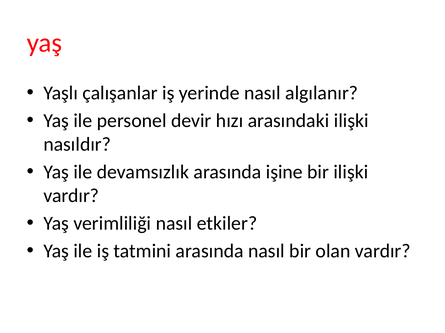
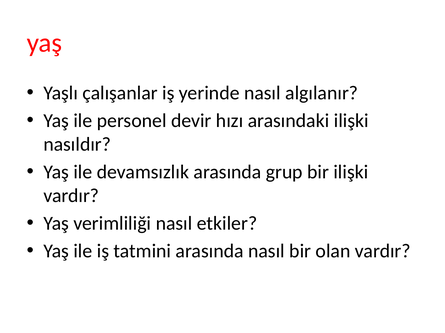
işine: işine -> grup
